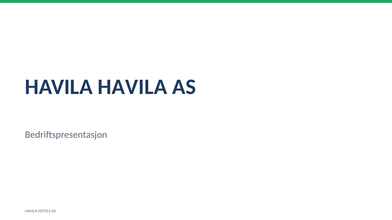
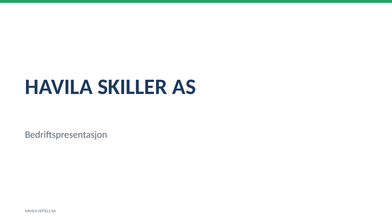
HAVILA HAVILA: HAVILA -> SKILLER
